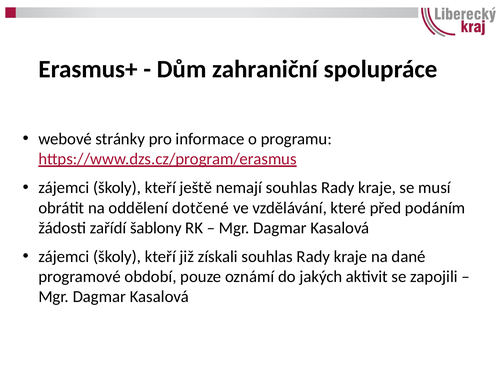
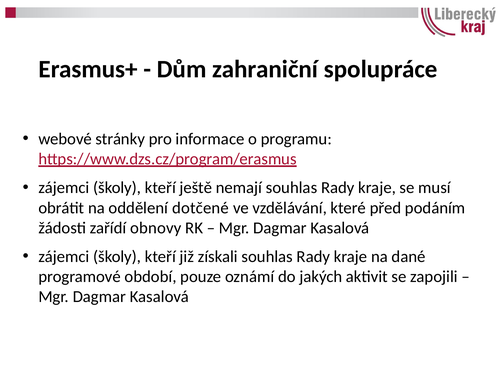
šablony: šablony -> obnovy
